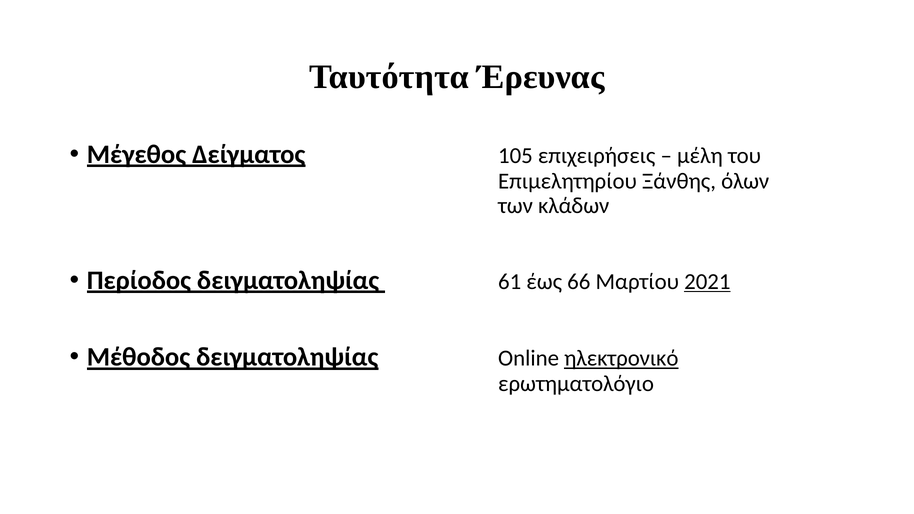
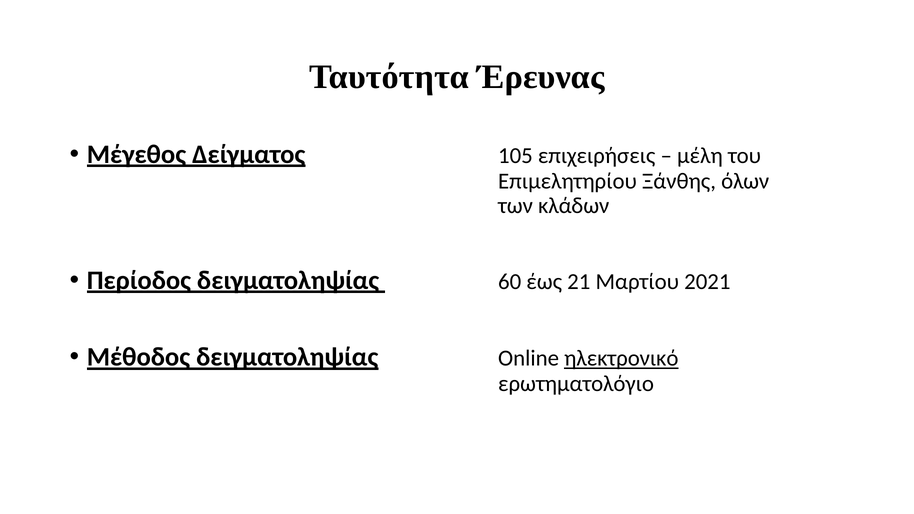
61: 61 -> 60
66: 66 -> 21
2021 underline: present -> none
